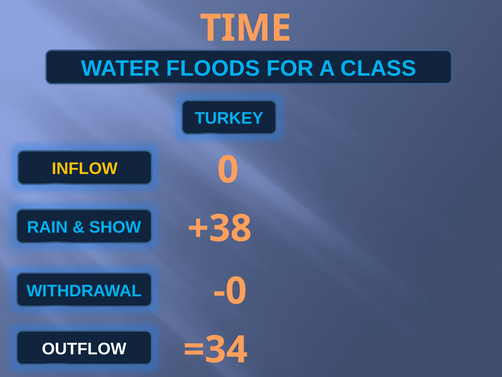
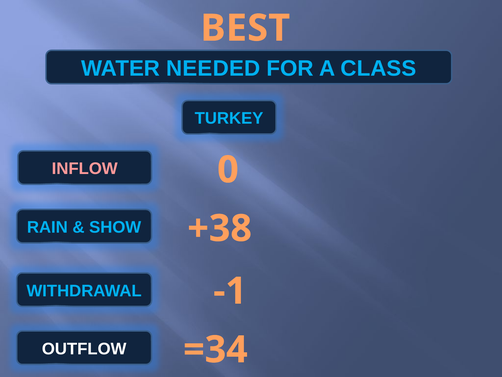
TIME: TIME -> BEST
FLOODS: FLOODS -> NEEDED
INFLOW colour: yellow -> pink
-0: -0 -> -1
